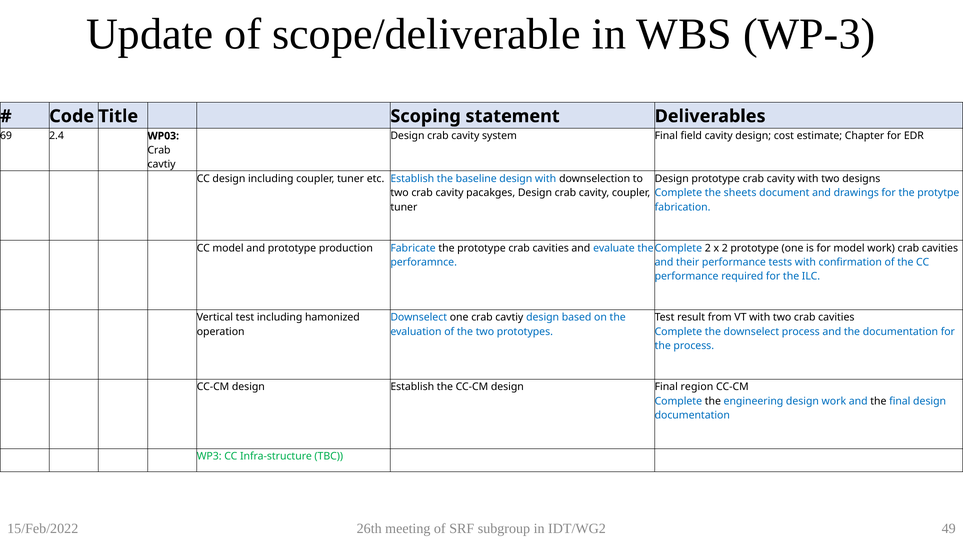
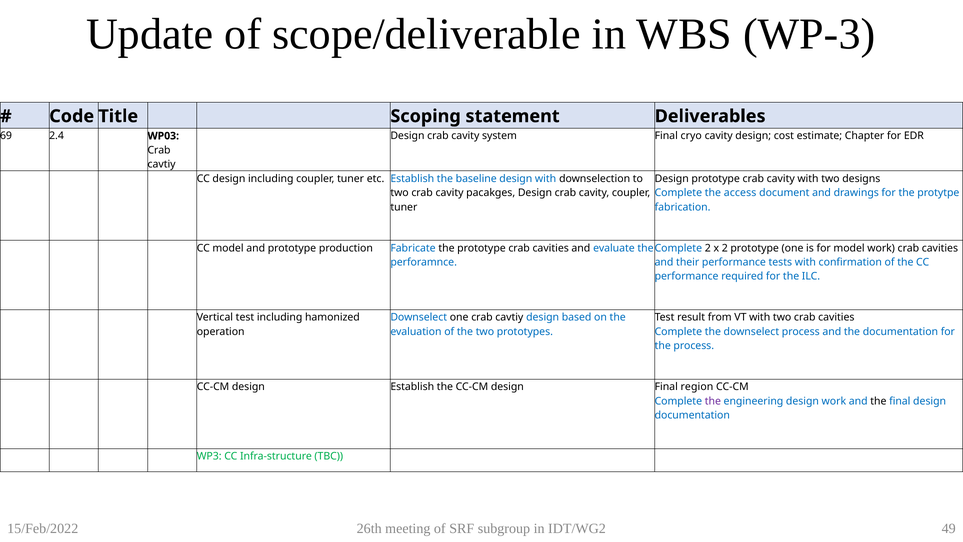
field: field -> cryo
sheets: sheets -> access
the at (713, 401) colour: black -> purple
